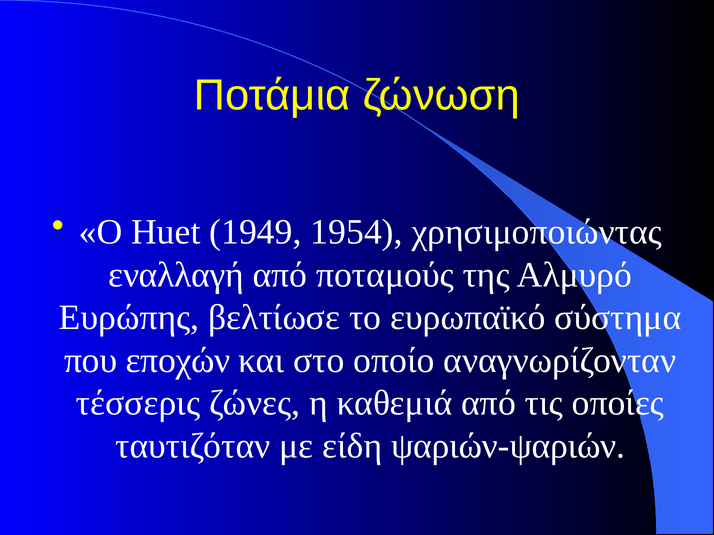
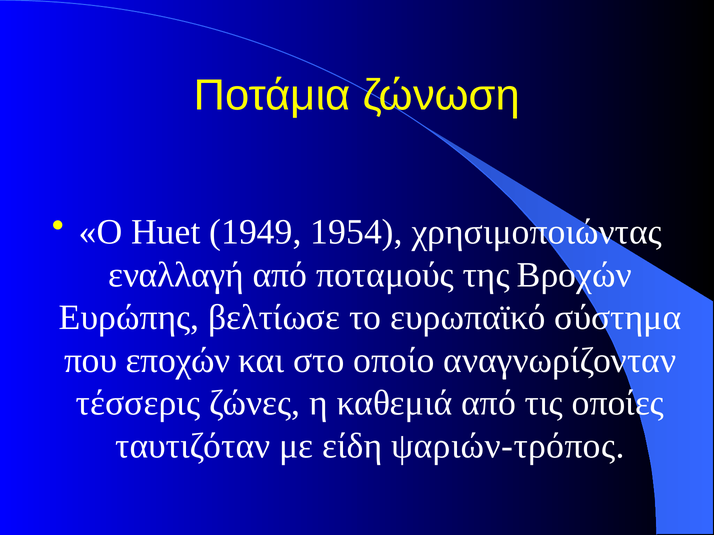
Αλμυρό: Αλμυρό -> Βροχών
ψαριών-ψαριών: ψαριών-ψαριών -> ψαριών-τρόπος
